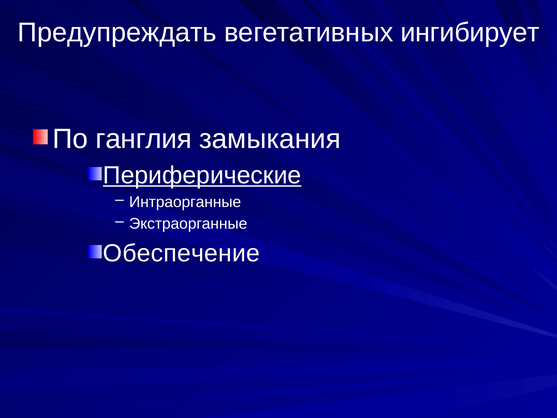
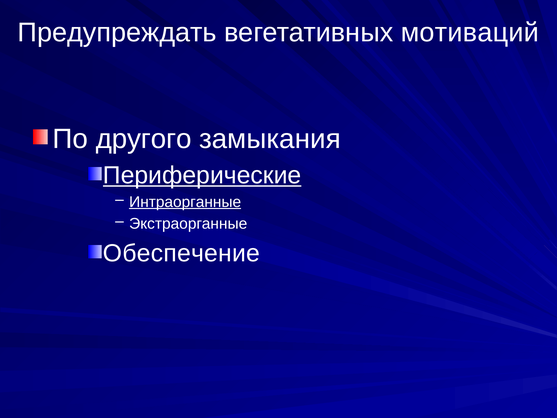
ингибирует: ингибирует -> мотиваций
ганглия: ганглия -> другого
Интраорганные underline: none -> present
